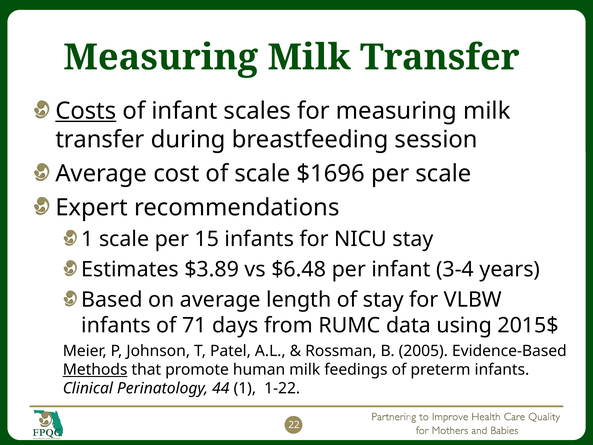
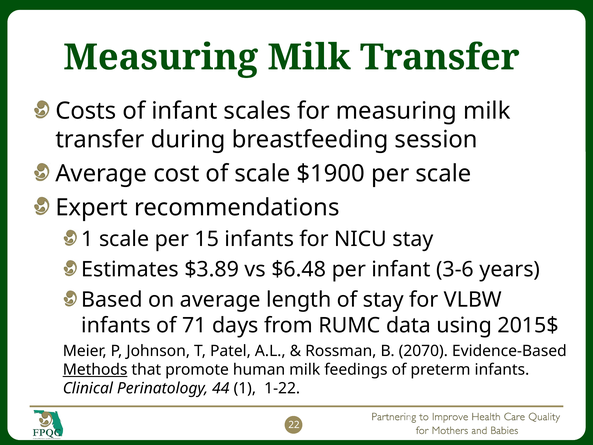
Costs underline: present -> none
$1696: $1696 -> $1900
3-4: 3-4 -> 3-6
2005: 2005 -> 2070
